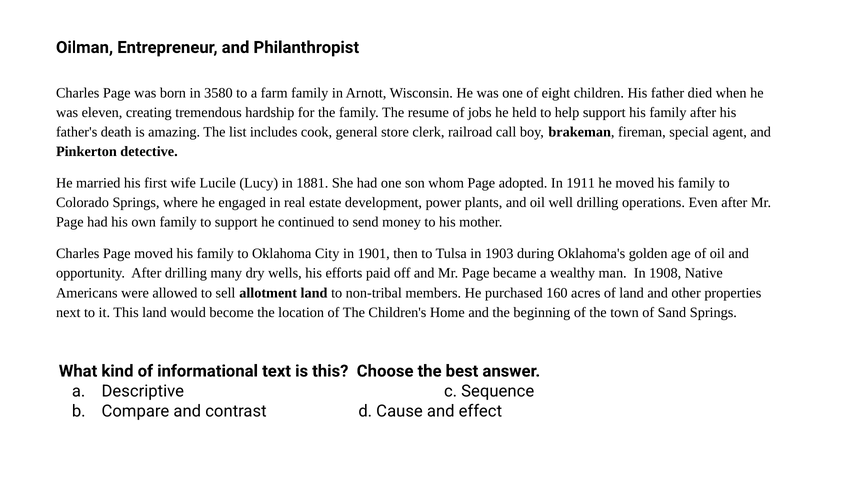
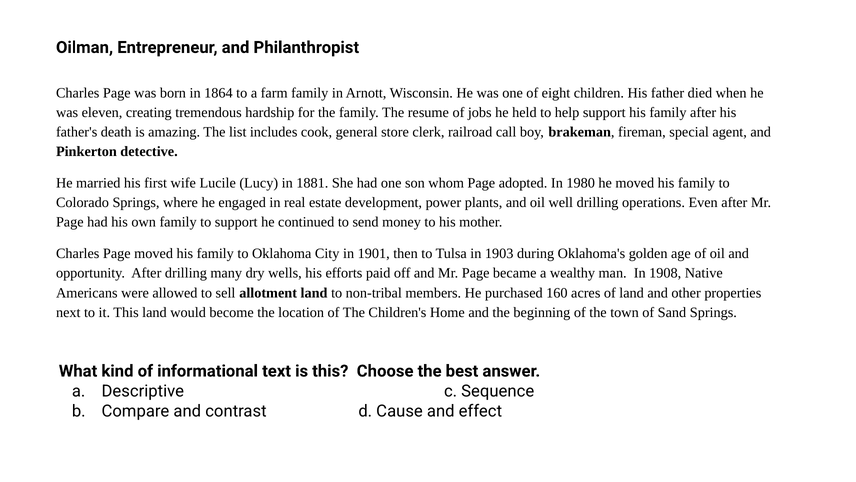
3580: 3580 -> 1864
1911: 1911 -> 1980
